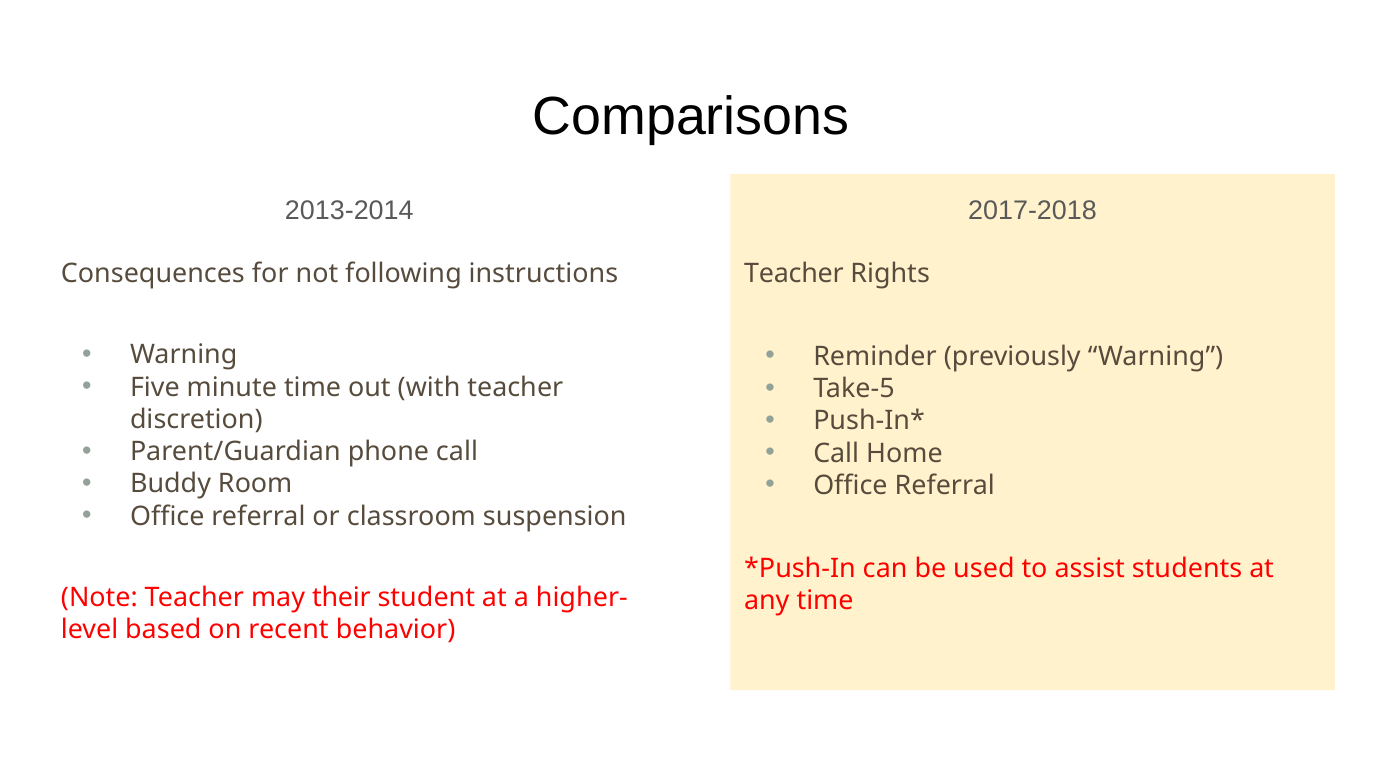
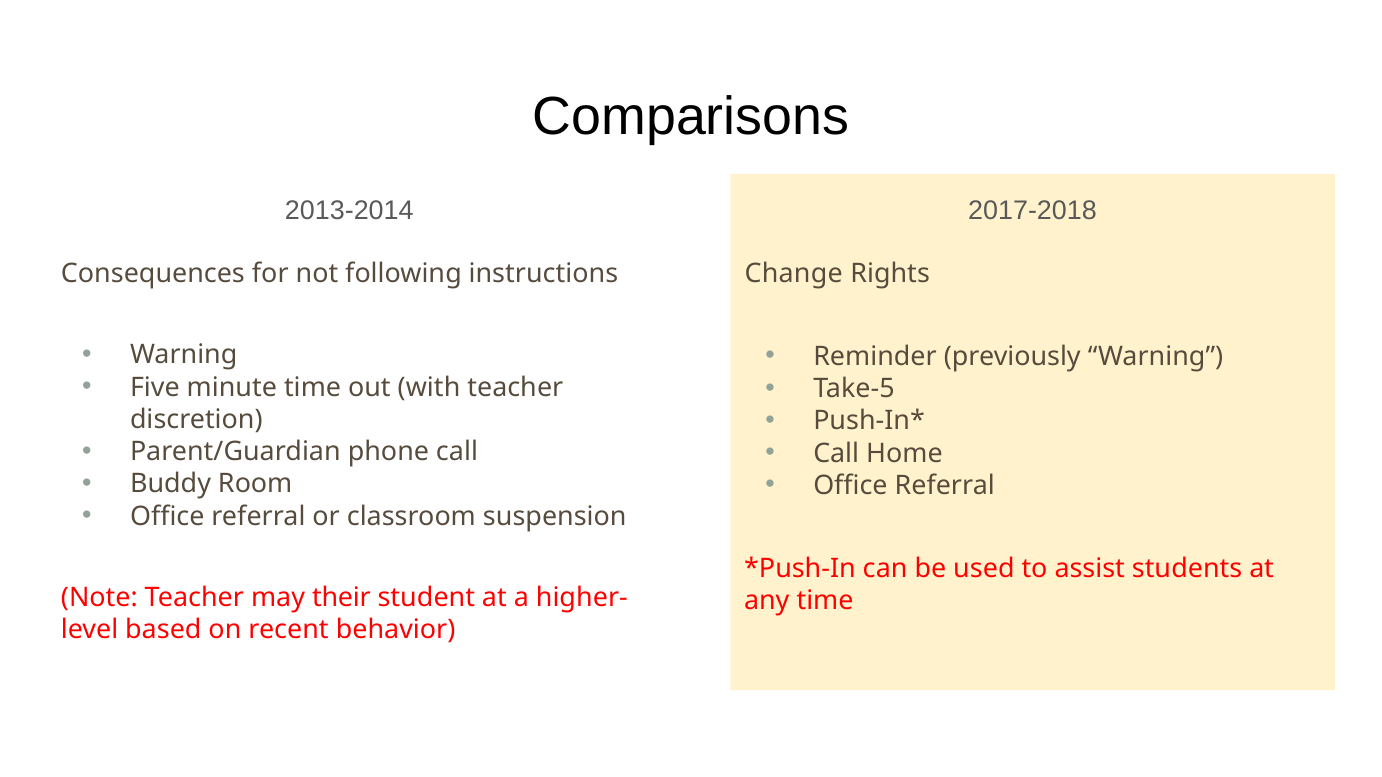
Teacher at (794, 274): Teacher -> Change
